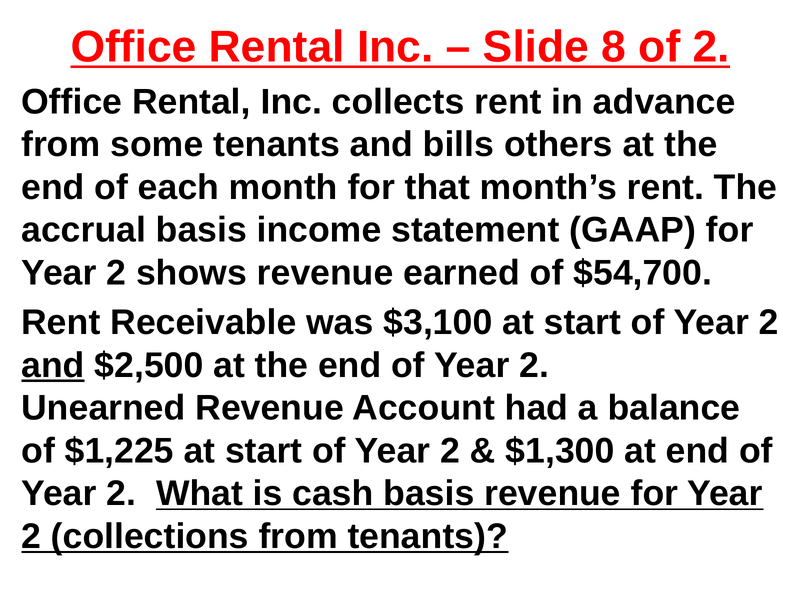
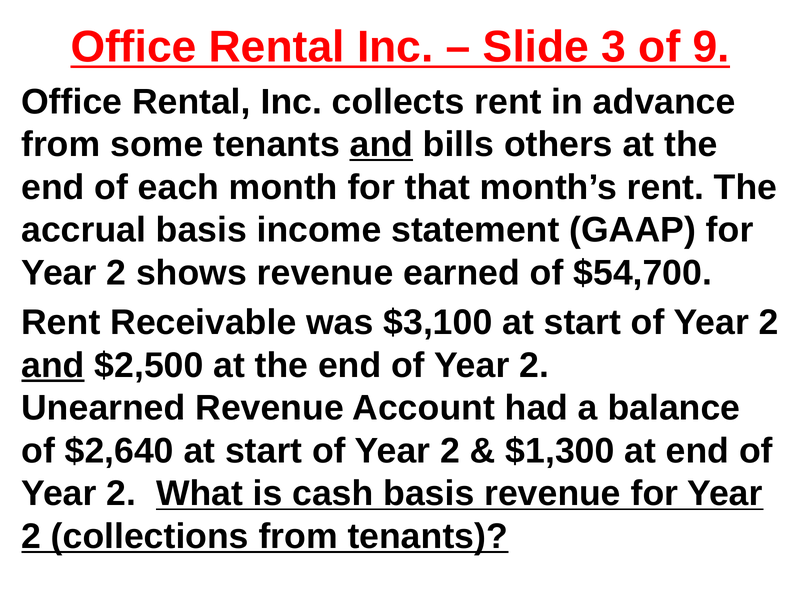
8: 8 -> 3
of 2: 2 -> 9
and at (381, 144) underline: none -> present
$1,225: $1,225 -> $2,640
